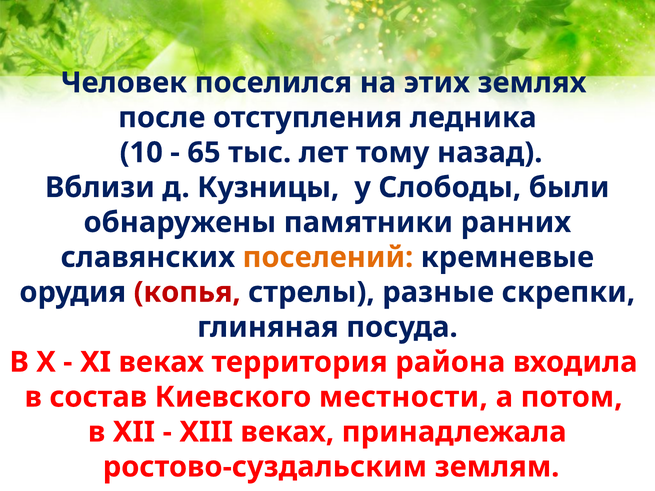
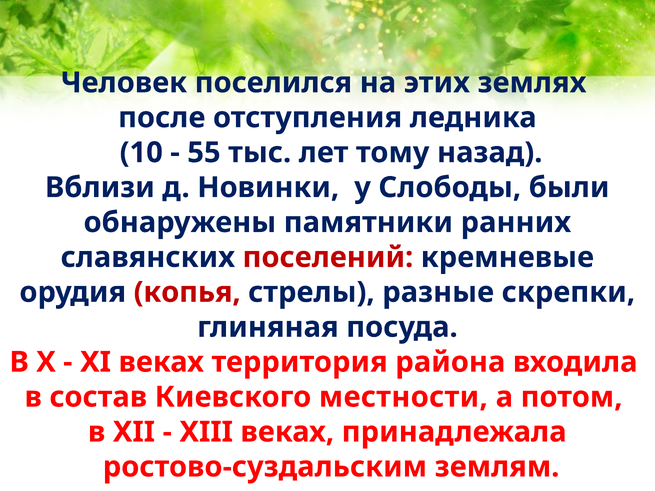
65: 65 -> 55
Кузницы: Кузницы -> Новинки
поселений colour: orange -> red
